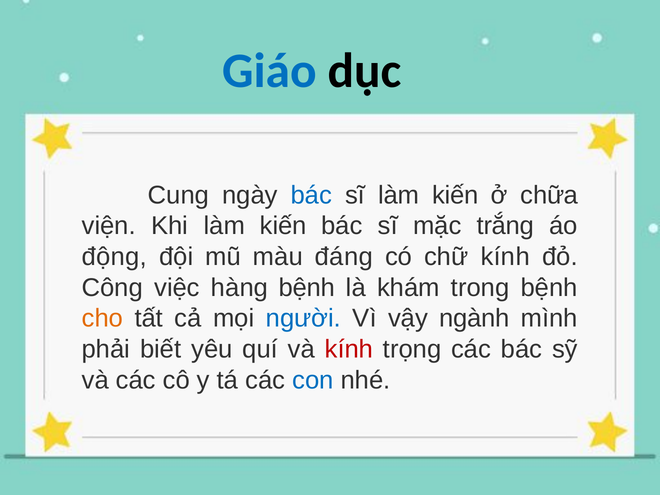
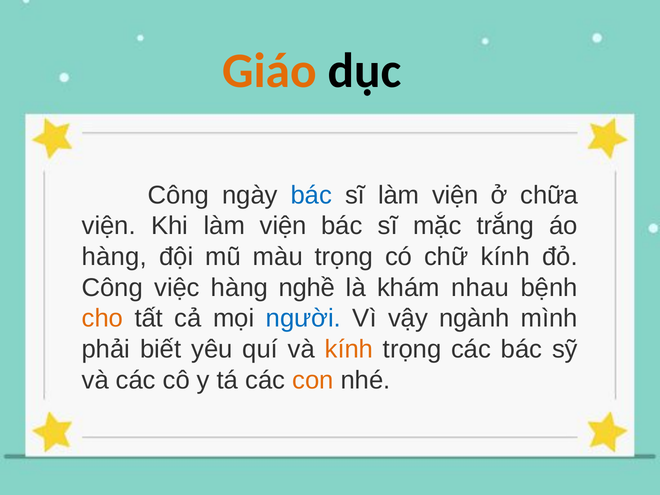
Giáo colour: blue -> orange
Cung at (178, 195): Cung -> Công
sĩ làm kiến: kiến -> viện
Khi làm kiến: kiến -> viện
động at (114, 257): động -> hàng
màu đáng: đáng -> trọng
hàng bệnh: bệnh -> nghề
trong: trong -> nhau
kính at (349, 349) colour: red -> orange
con colour: blue -> orange
